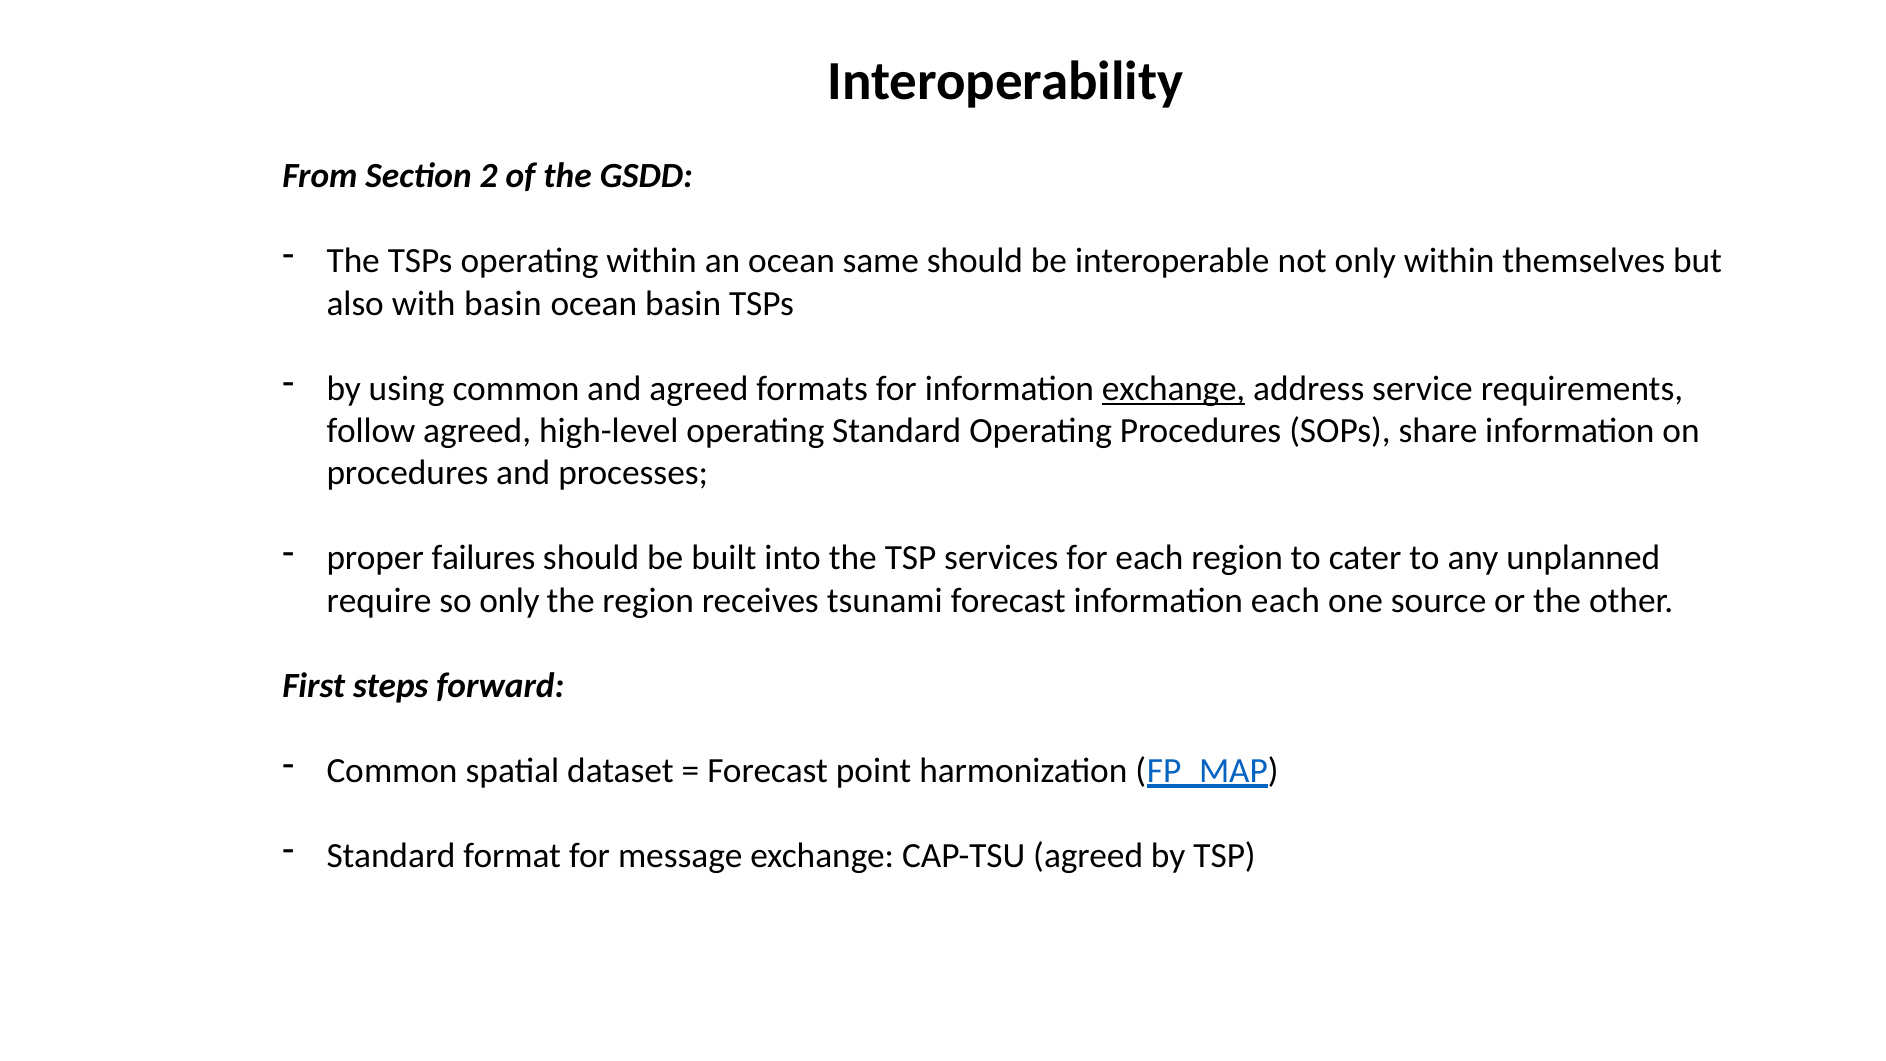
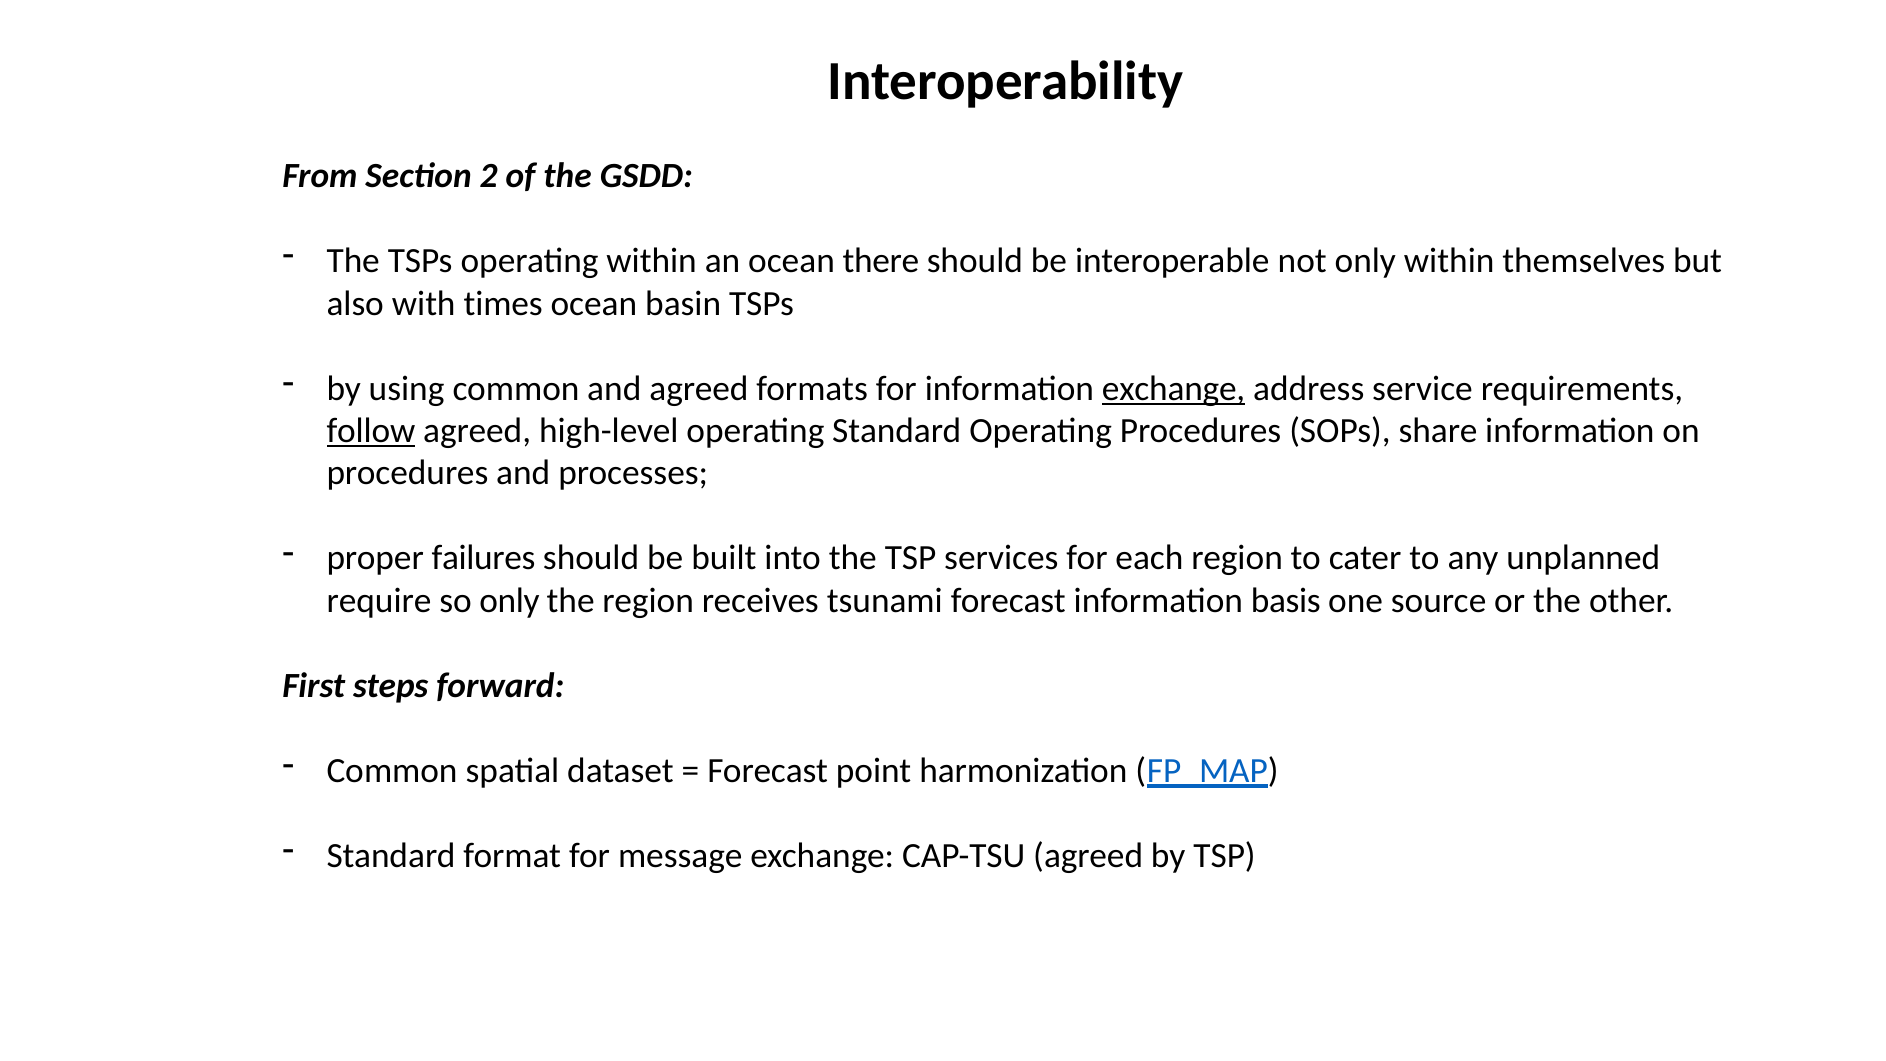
same: same -> there
with basin: basin -> times
follow underline: none -> present
information each: each -> basis
